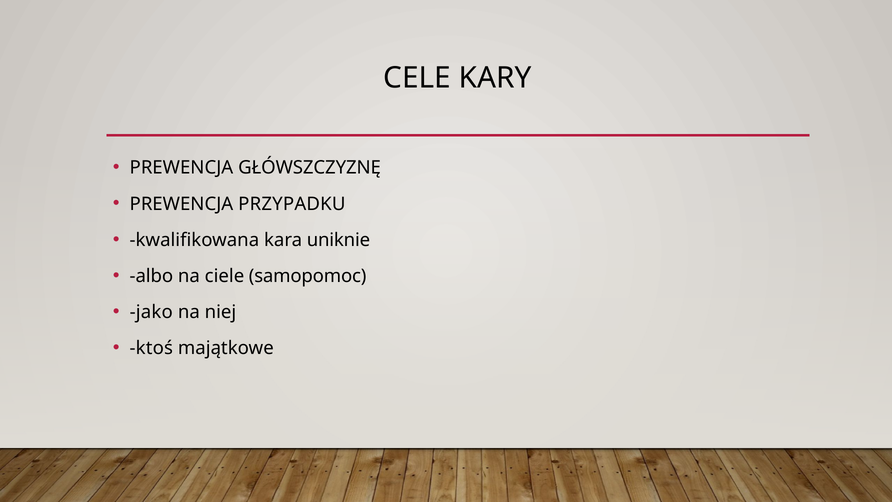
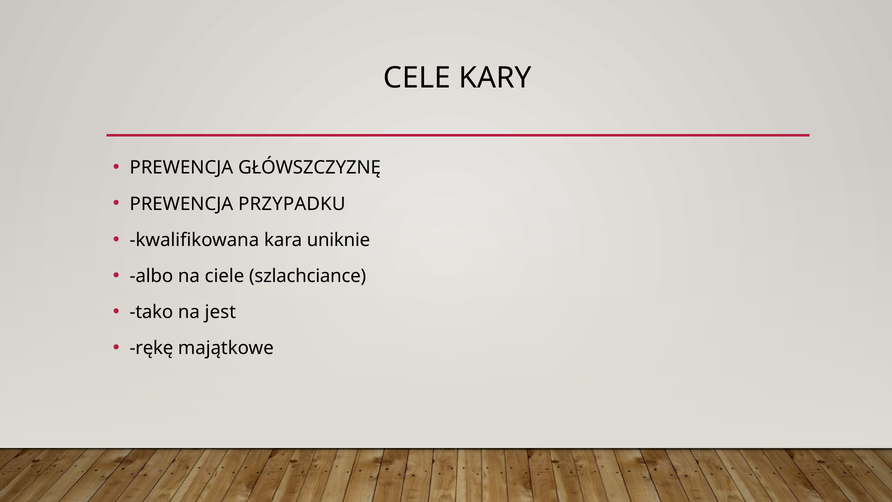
samopomoc: samopomoc -> szlachciance
jako: jako -> tako
niej: niej -> jest
ktoś: ktoś -> rękę
